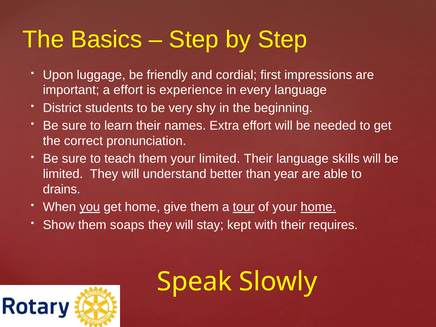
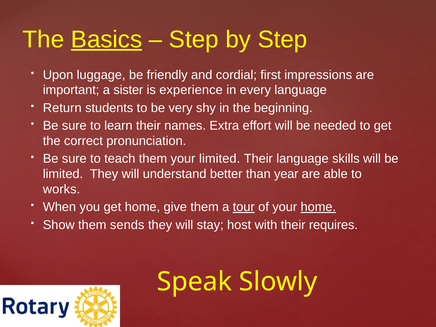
Basics underline: none -> present
a effort: effort -> sister
District: District -> Return
drains: drains -> works
you underline: present -> none
soaps: soaps -> sends
kept: kept -> host
